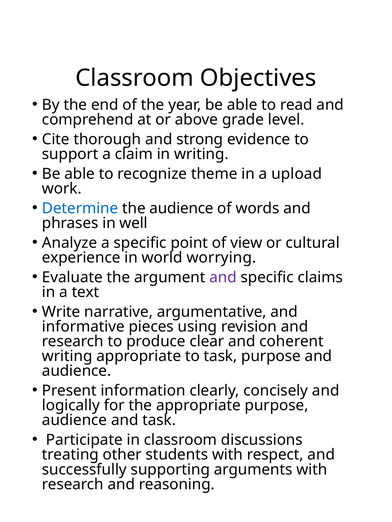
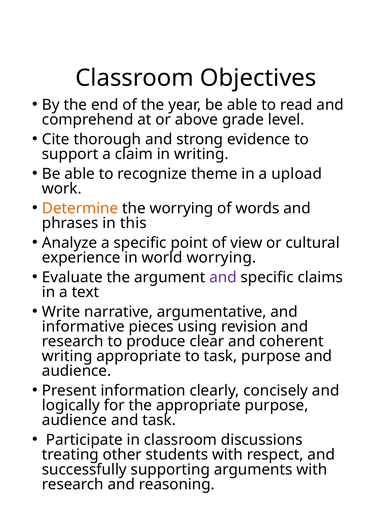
Determine colour: blue -> orange
the audience: audience -> worrying
well: well -> this
